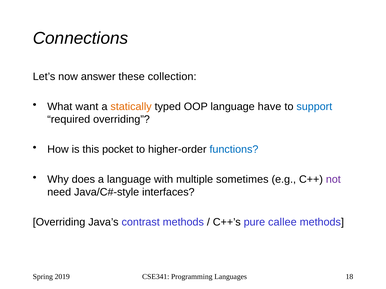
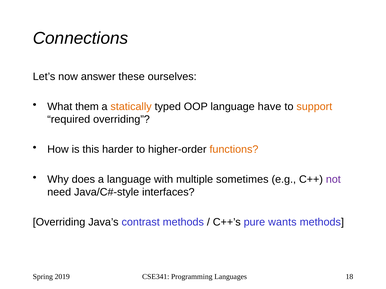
collection: collection -> ourselves
want: want -> them
support colour: blue -> orange
pocket: pocket -> harder
functions colour: blue -> orange
callee: callee -> wants
